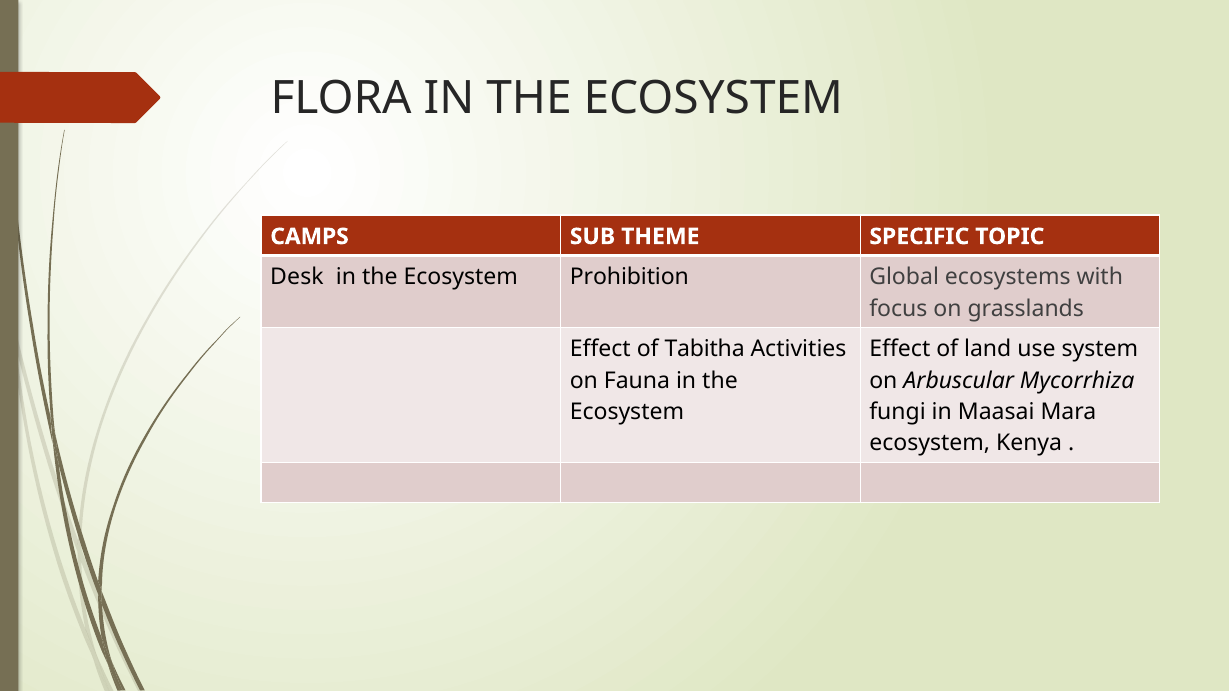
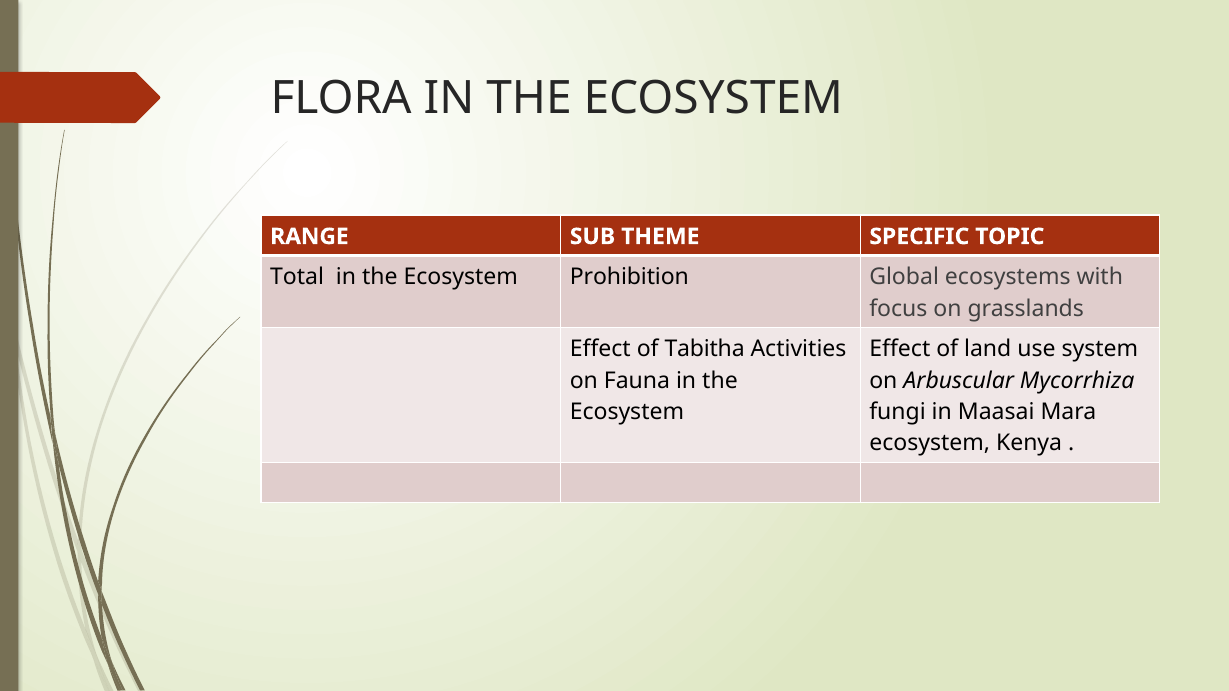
CAMPS: CAMPS -> RANGE
Desk: Desk -> Total
